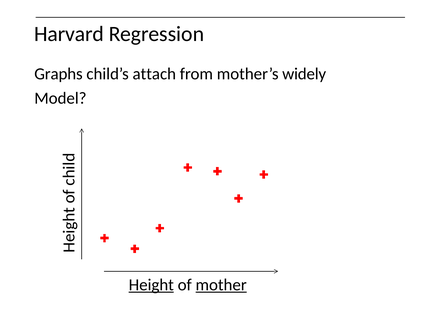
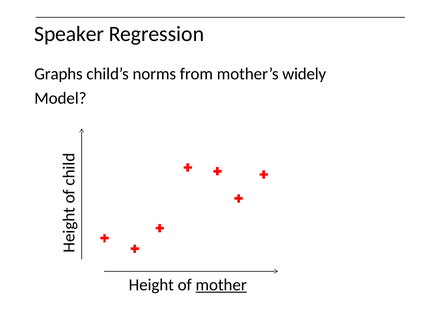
Harvard: Harvard -> Speaker
attach: attach -> norms
Height underline: present -> none
